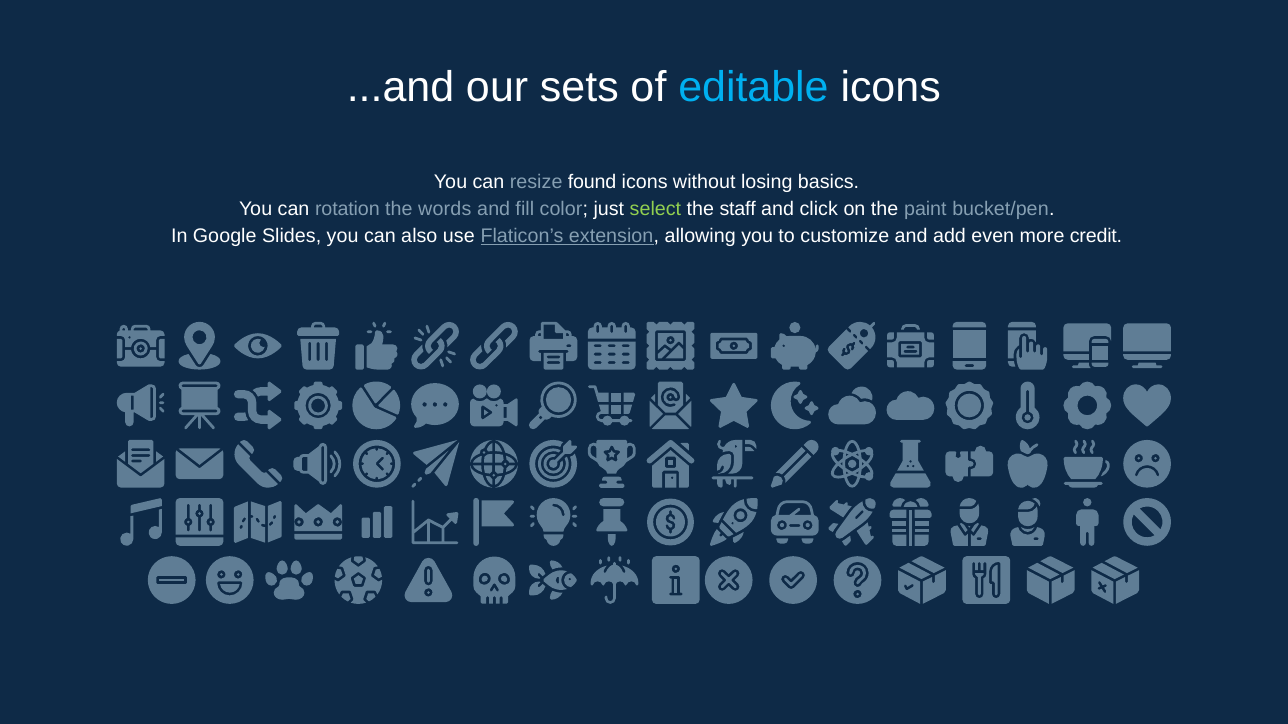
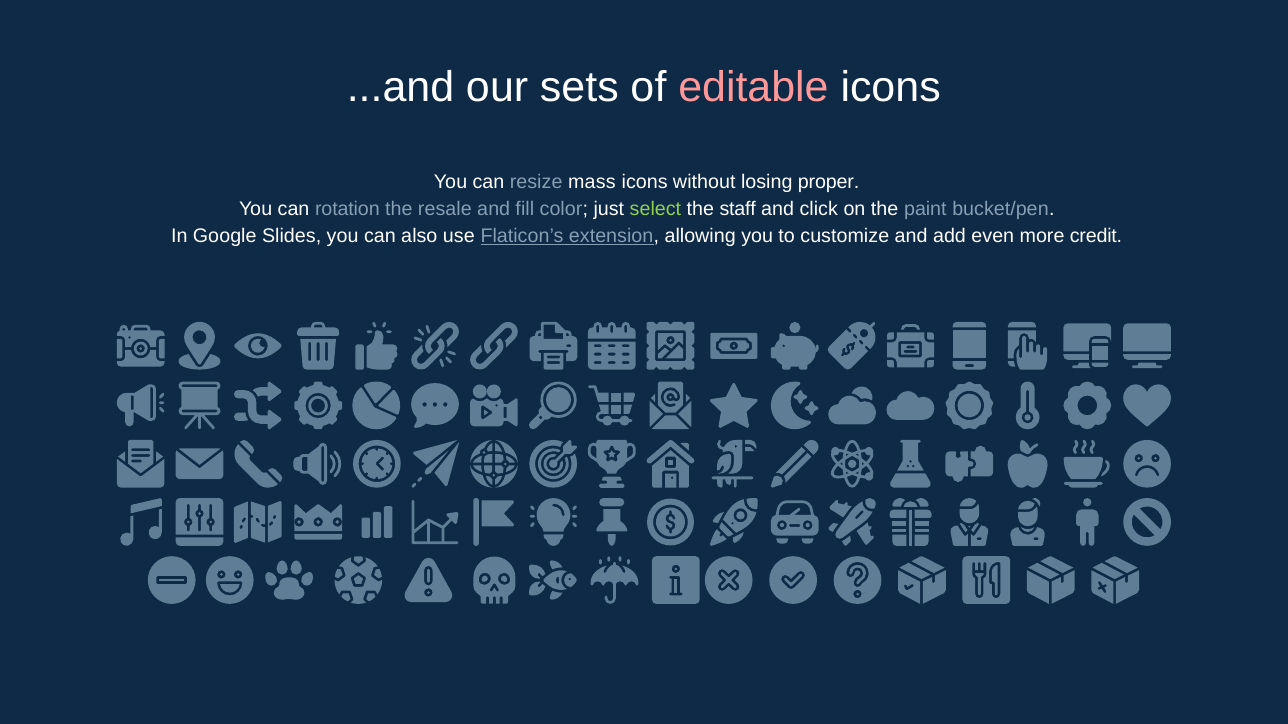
editable colour: light blue -> pink
found: found -> mass
basics: basics -> proper
words: words -> resale
